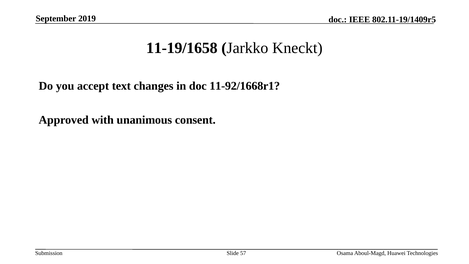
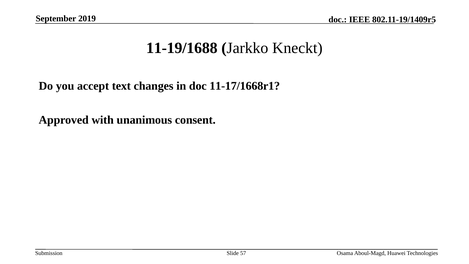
11-19/1658: 11-19/1658 -> 11-19/1688
11-92/1668r1: 11-92/1668r1 -> 11-17/1668r1
